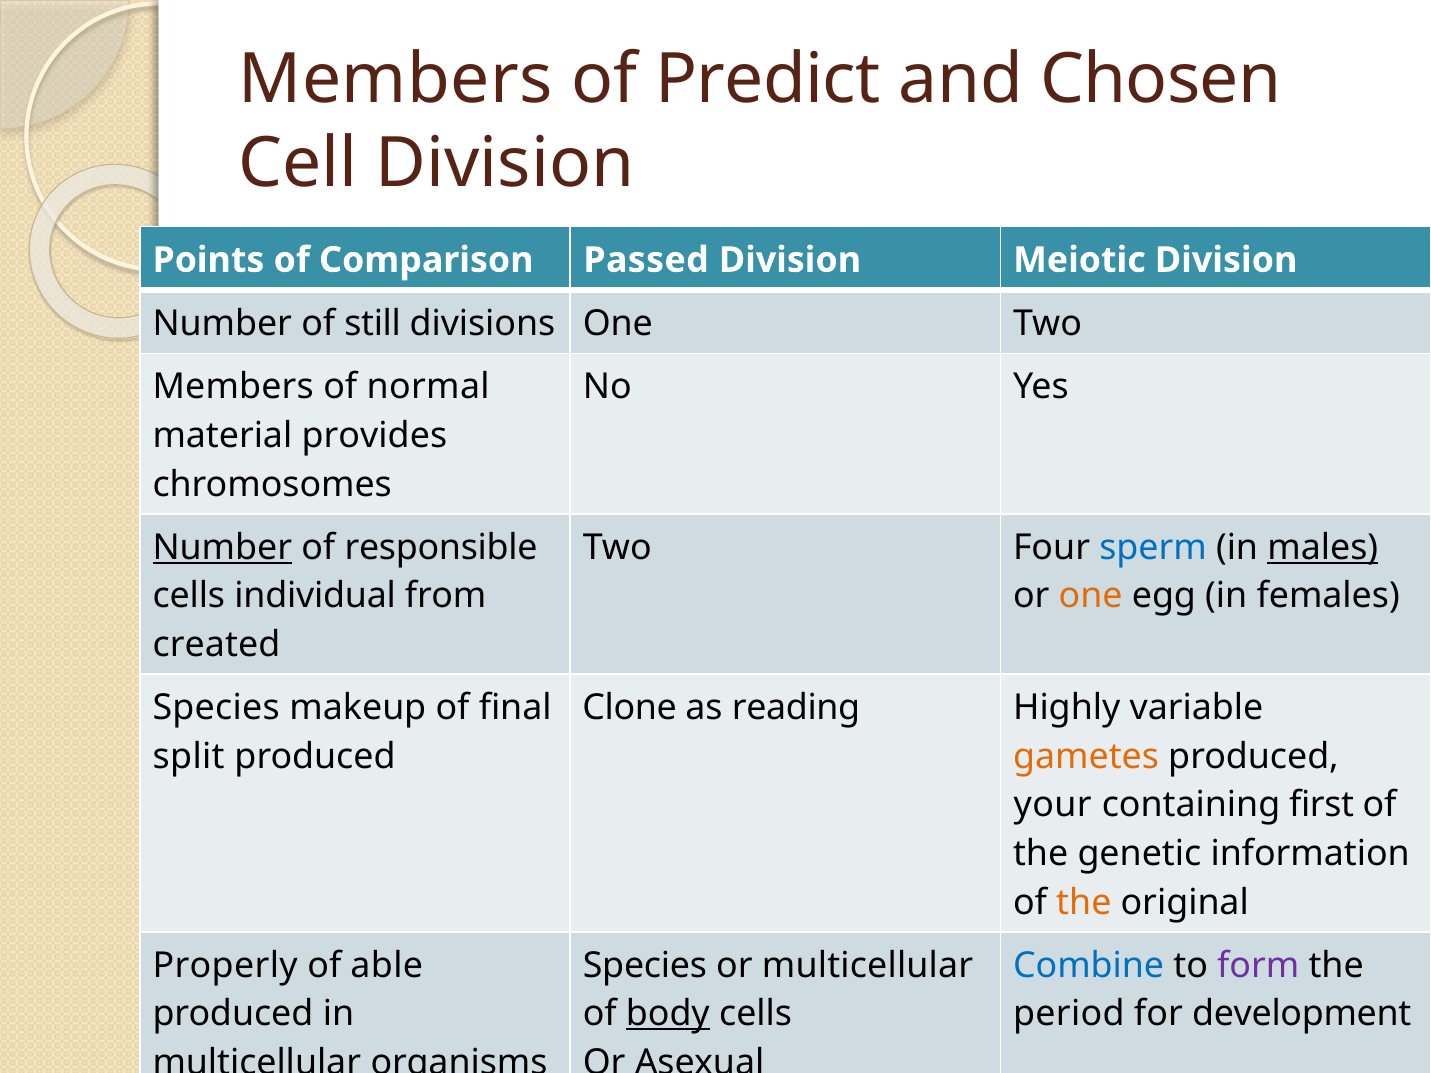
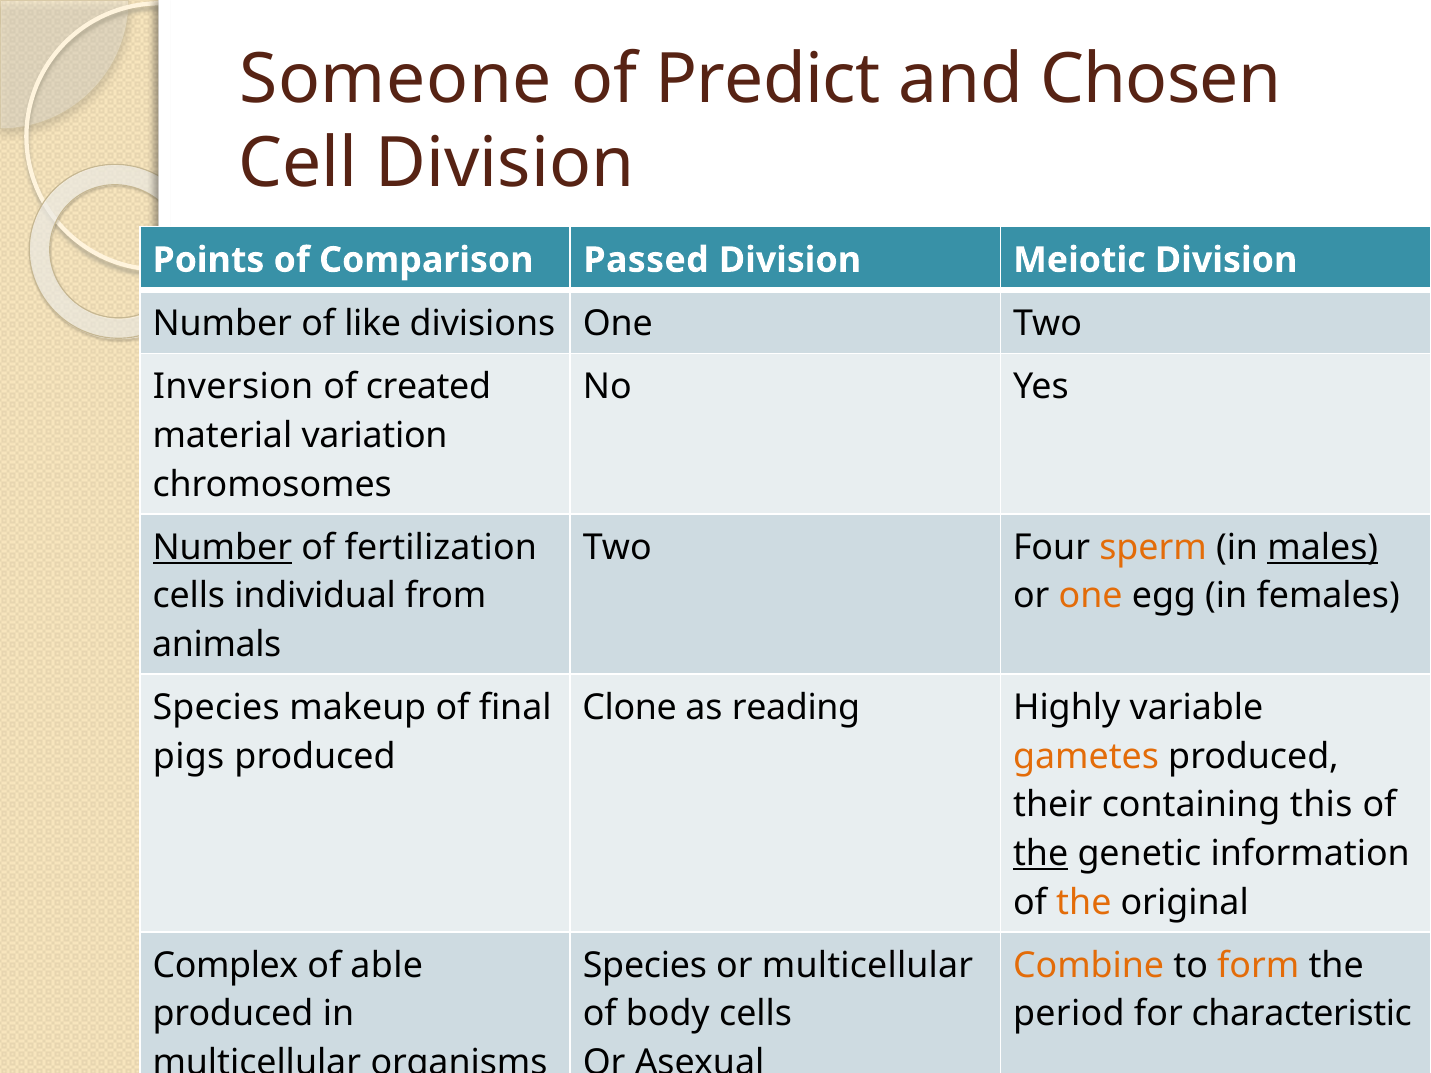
Members at (396, 80): Members -> Someone
still: still -> like
Members at (233, 387): Members -> Inversion
normal: normal -> created
provides: provides -> variation
responsible: responsible -> fertilization
sperm colour: blue -> orange
created: created -> animals
split: split -> pigs
your: your -> their
first: first -> this
the at (1041, 854) underline: none -> present
Properly: Properly -> Complex
Combine colour: blue -> orange
form colour: purple -> orange
body underline: present -> none
development: development -> characteristic
